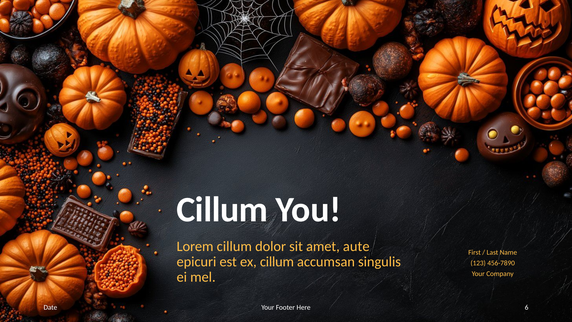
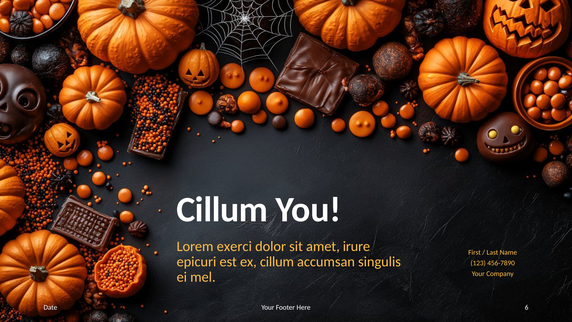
Lorem cillum: cillum -> exerci
aute: aute -> irure
